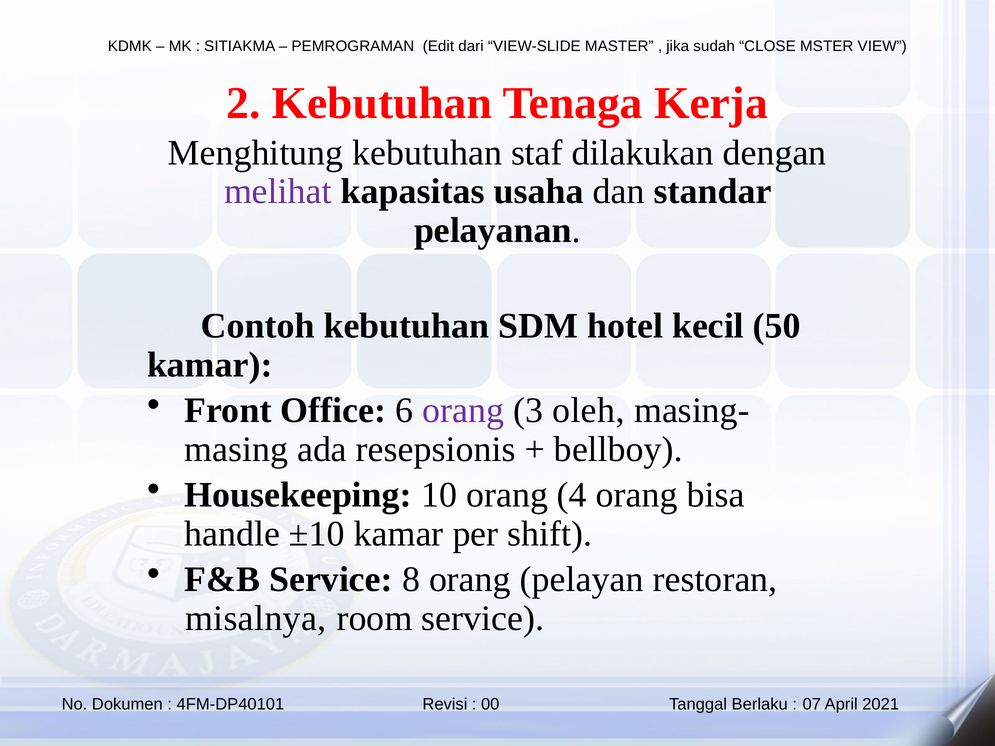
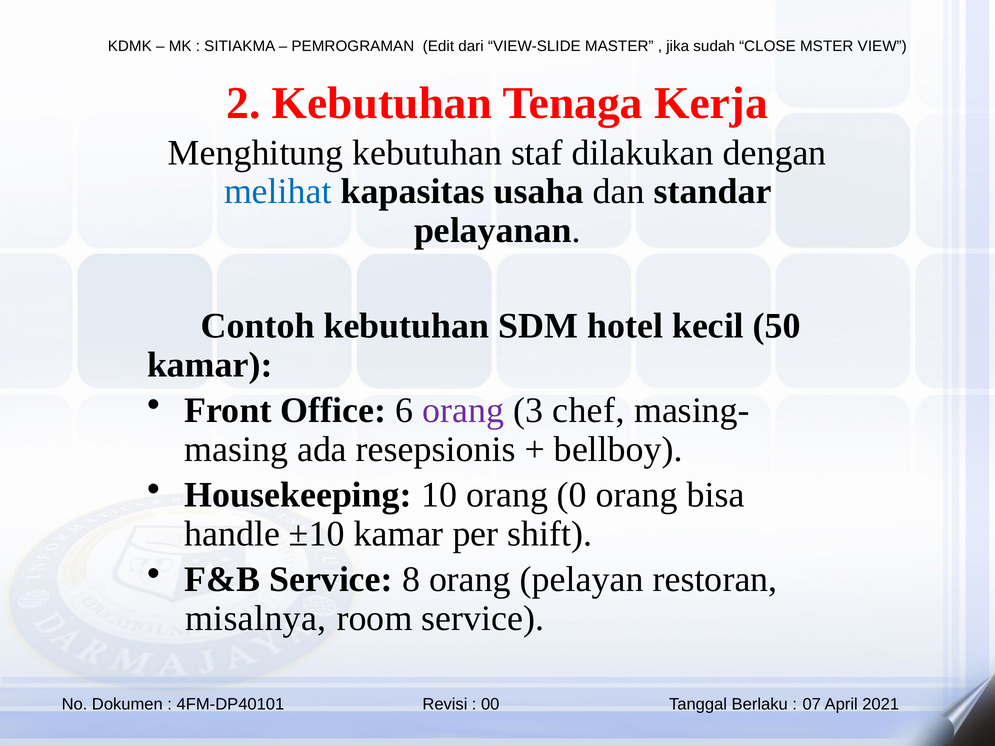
melihat colour: purple -> blue
oleh: oleh -> chef
4: 4 -> 0
